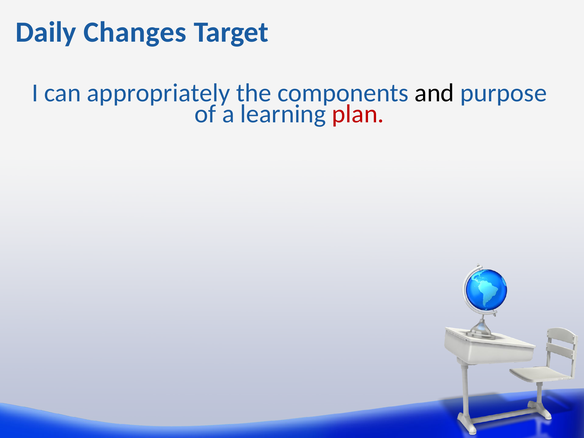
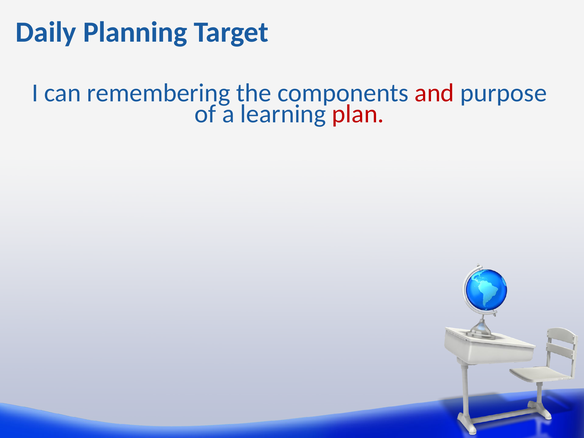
Changes: Changes -> Planning
appropriately: appropriately -> remembering
and colour: black -> red
